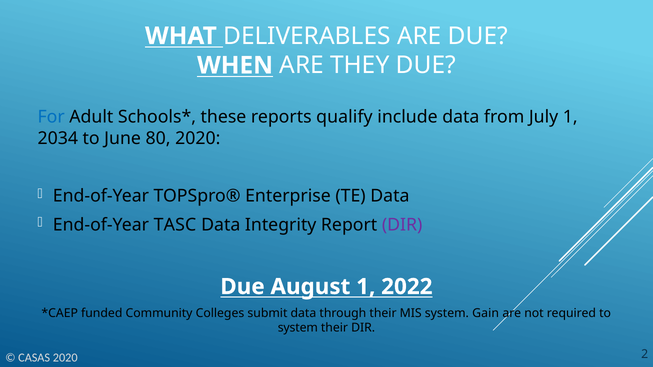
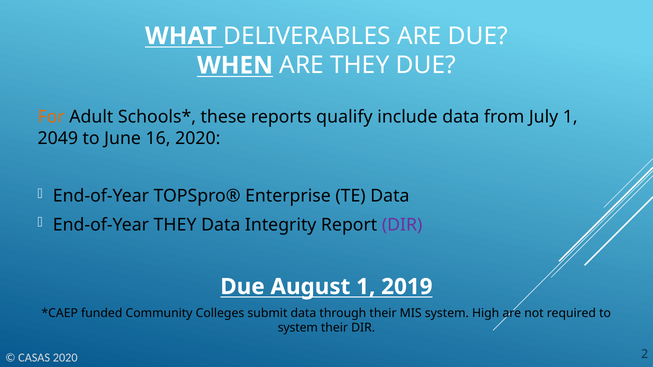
For colour: blue -> orange
2034: 2034 -> 2049
80: 80 -> 16
End-of-Year TASC: TASC -> THEY
2022: 2022 -> 2019
Gain: Gain -> High
